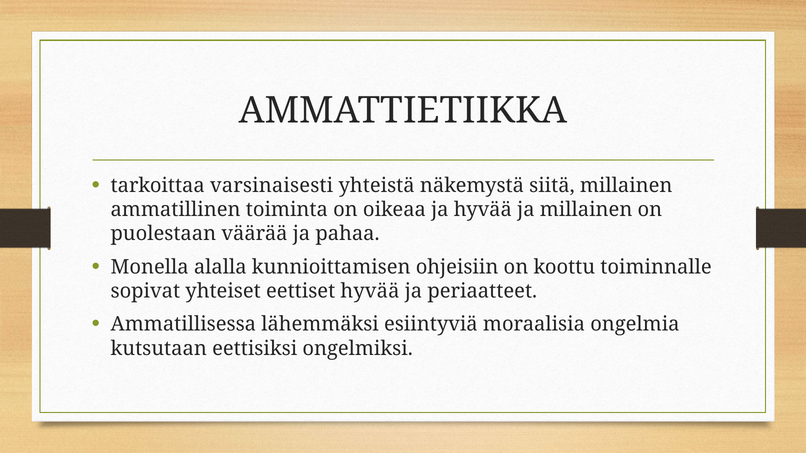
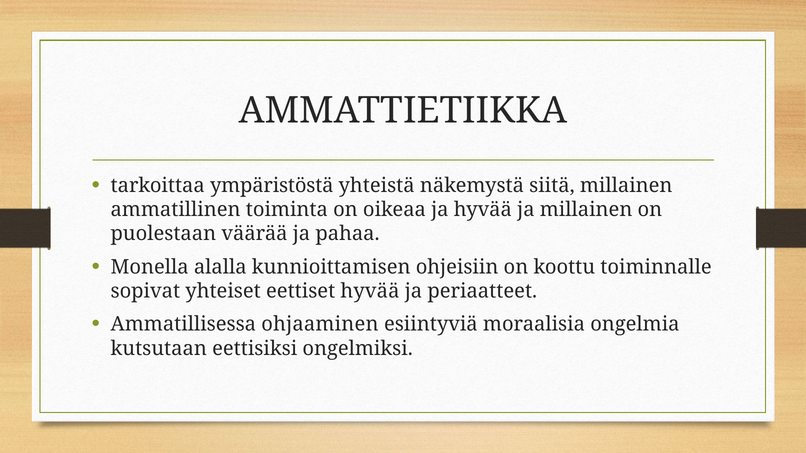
varsinaisesti: varsinaisesti -> ympäristöstä
lähemmäksi: lähemmäksi -> ohjaaminen
